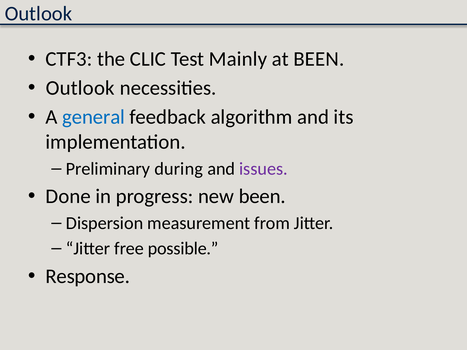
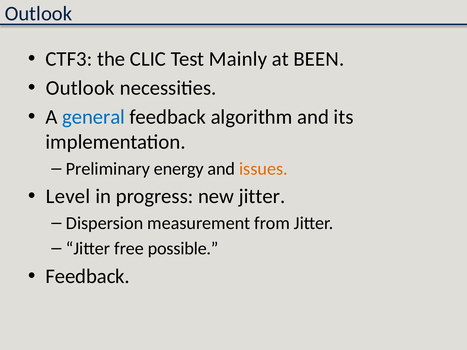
during: during -> energy
issues colour: purple -> orange
Done: Done -> Level
new been: been -> jitter
Response at (88, 276): Response -> Feedback
